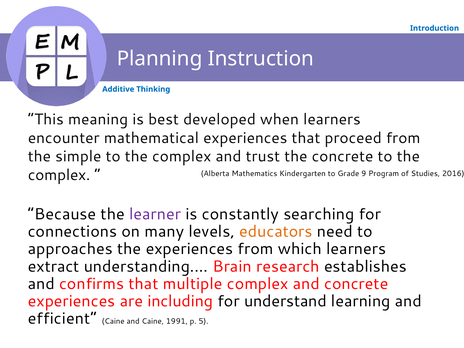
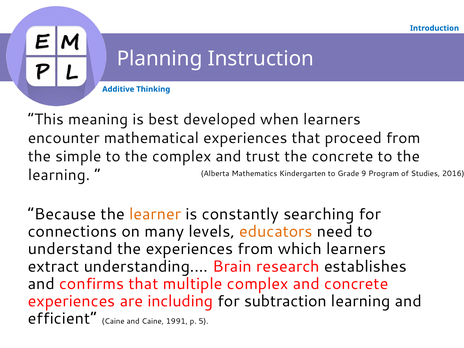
complex at (59, 175): complex -> learning
learner colour: purple -> orange
approaches: approaches -> understand
understand: understand -> subtraction
